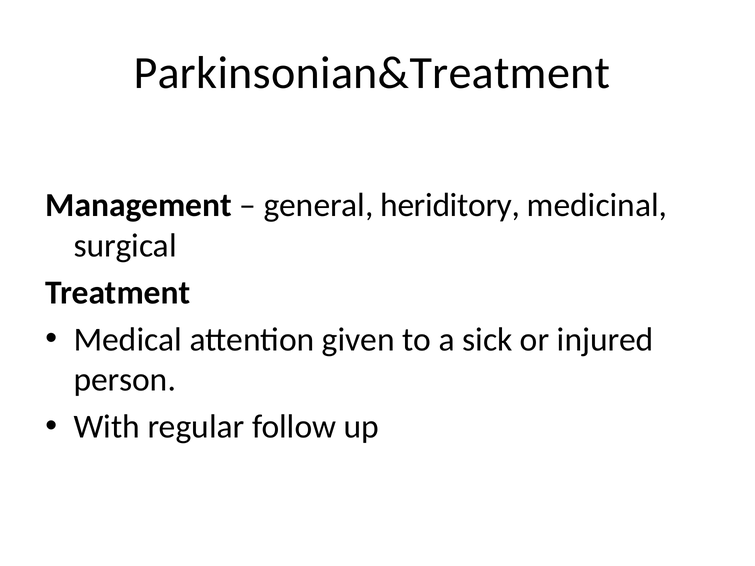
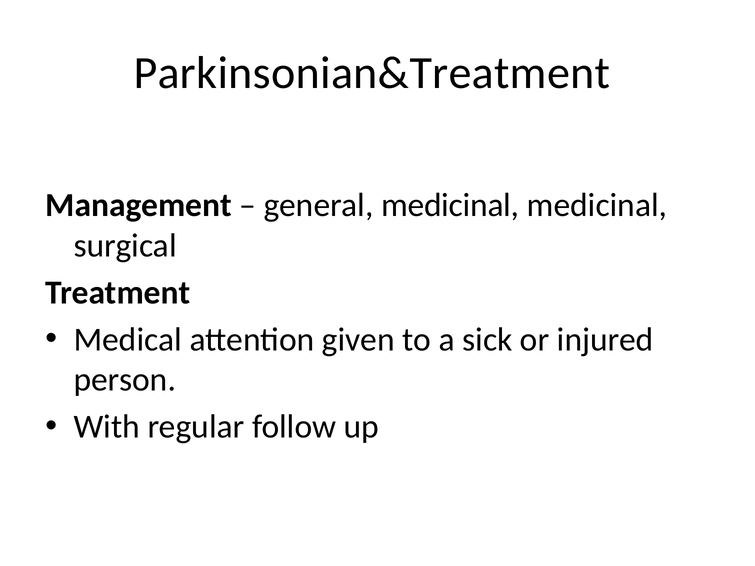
general heriditory: heriditory -> medicinal
